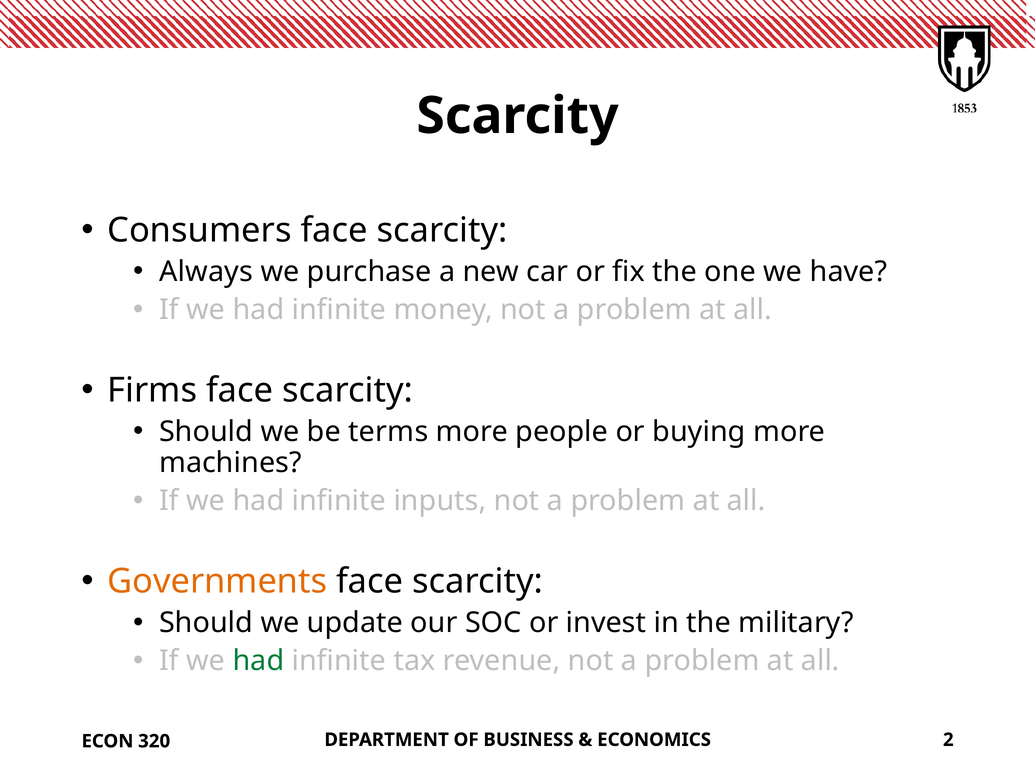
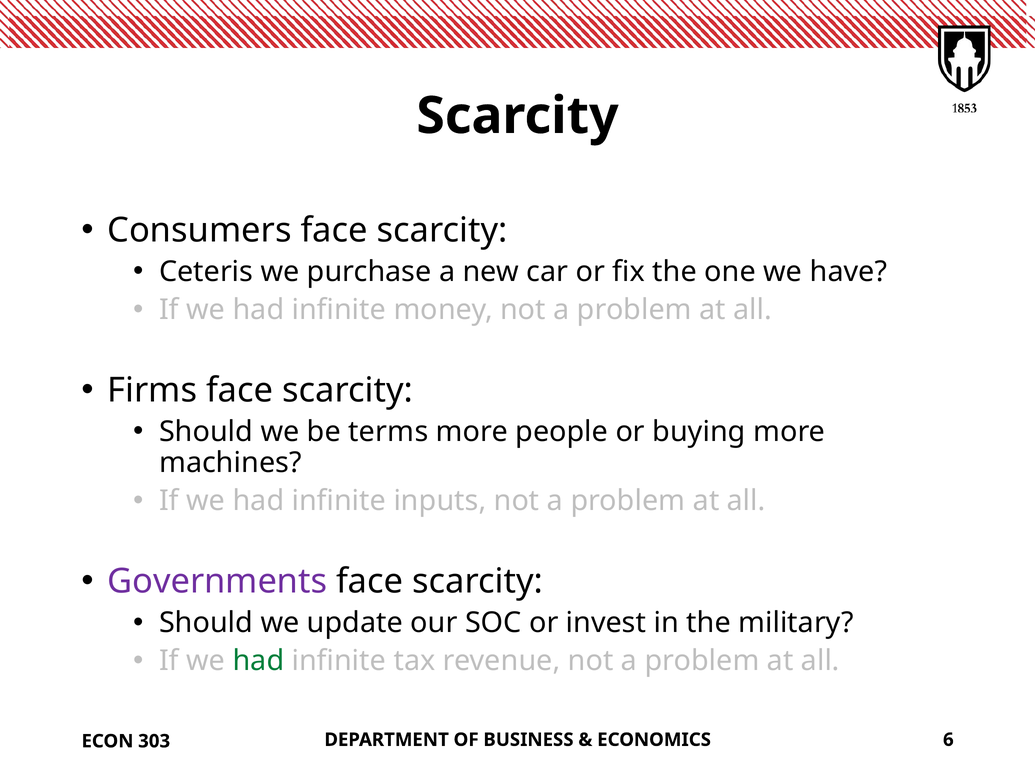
Always: Always -> Ceteris
Governments colour: orange -> purple
2: 2 -> 6
320: 320 -> 303
